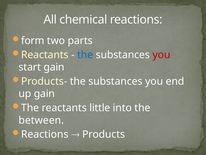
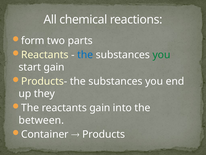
you at (161, 55) colour: red -> green
up gain: gain -> they
reactants little: little -> gain
Reactions at (45, 134): Reactions -> Container
